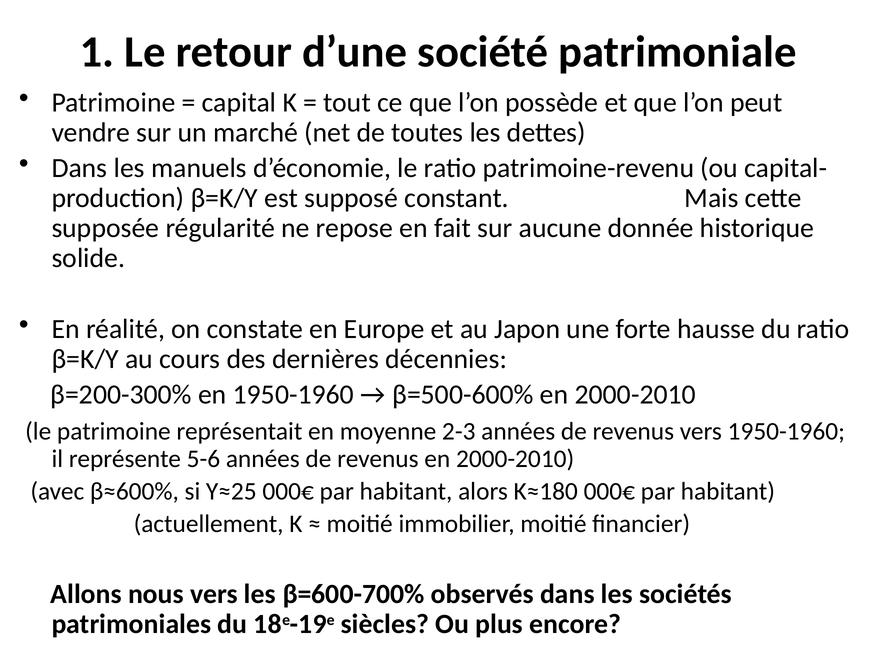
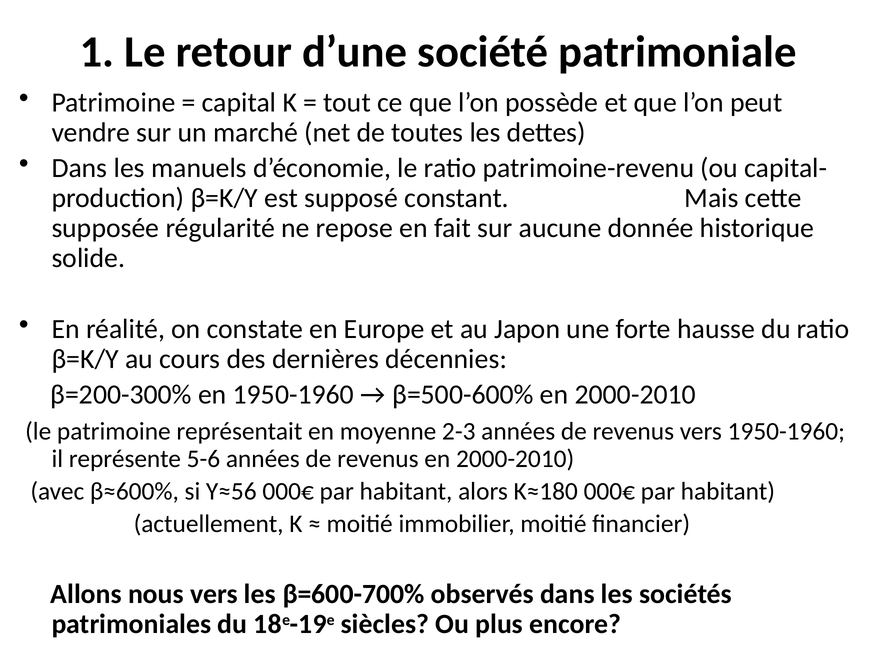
Y≈25: Y≈25 -> Y≈56
